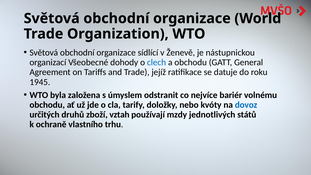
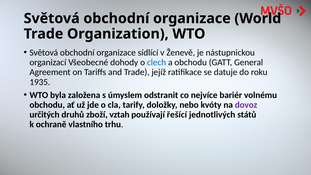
1945: 1945 -> 1935
dovoz colour: blue -> purple
mzdy: mzdy -> řešící
